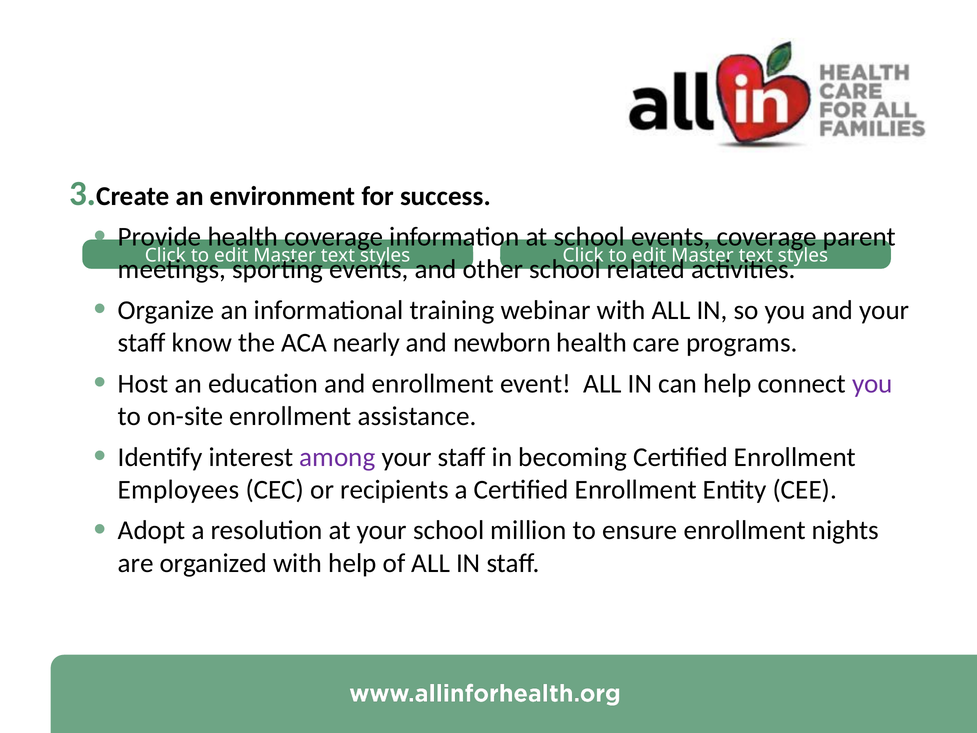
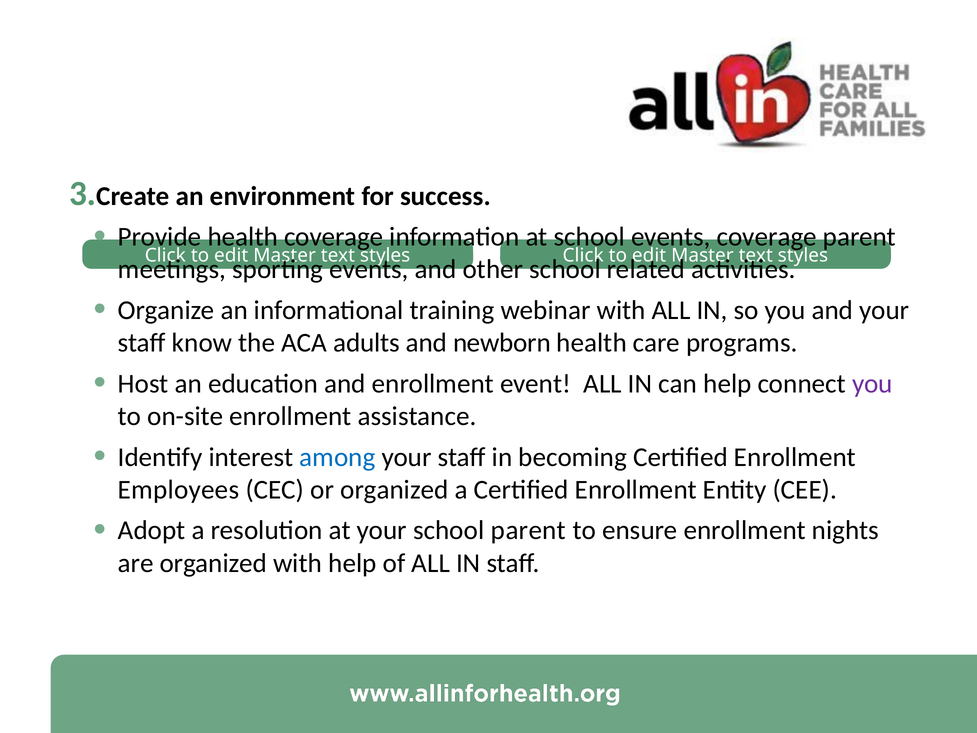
nearly: nearly -> adults
among colour: purple -> blue
or recipients: recipients -> organized
school million: million -> parent
